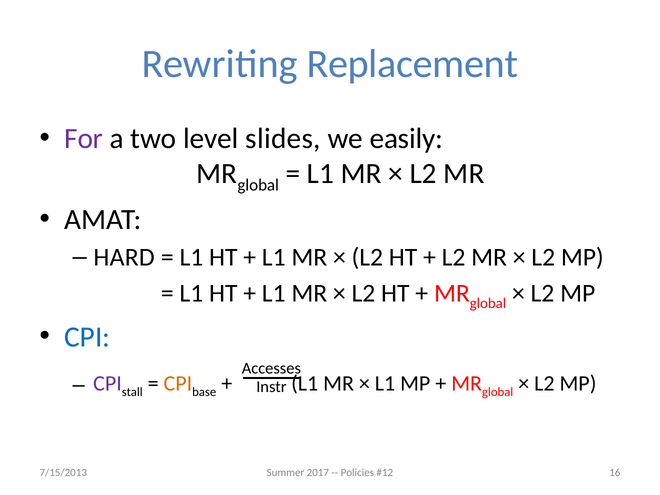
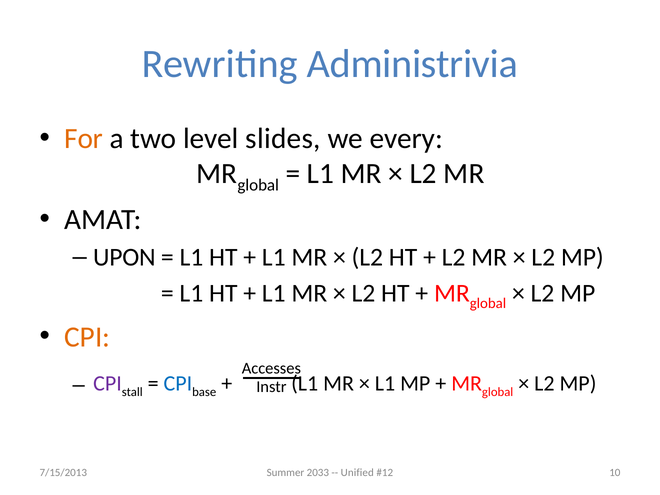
Replacement: Replacement -> Administrivia
For colour: purple -> orange
easily: easily -> every
HARD: HARD -> UPON
CPI at (87, 337) colour: blue -> orange
CPI at (178, 384) colour: orange -> blue
2017: 2017 -> 2033
Policies: Policies -> Unified
16: 16 -> 10
